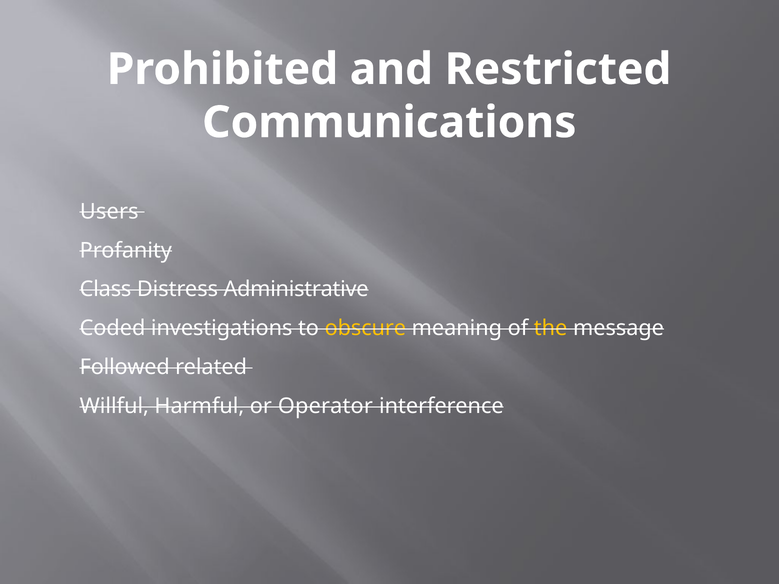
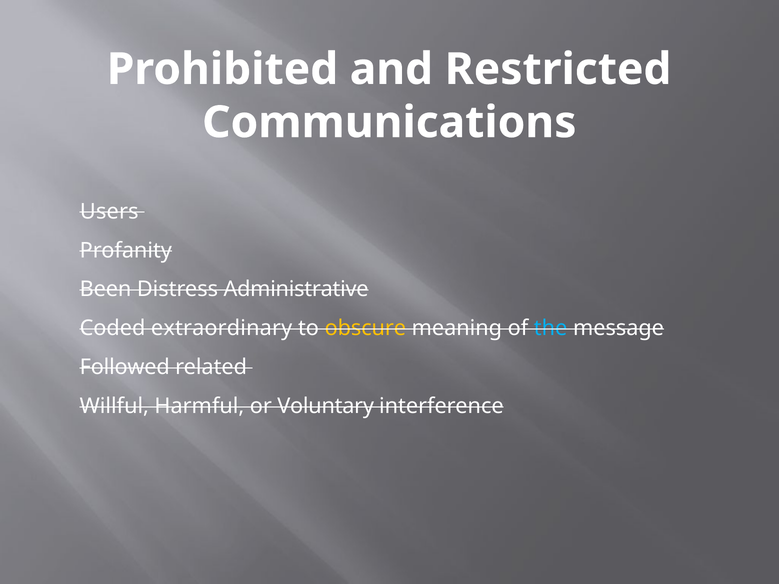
Class: Class -> Been
investigations: investigations -> extraordinary
the colour: yellow -> light blue
Operator: Operator -> Voluntary
